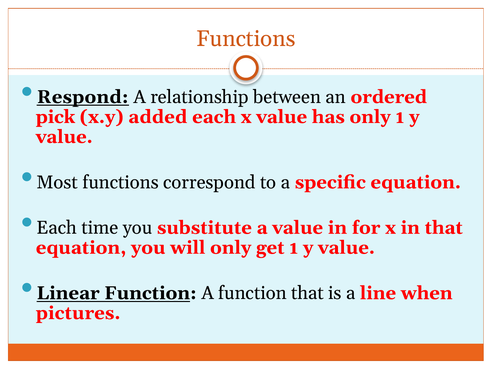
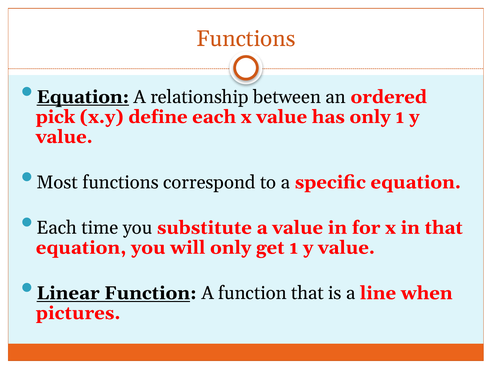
Respond at (83, 97): Respond -> Equation
added: added -> define
